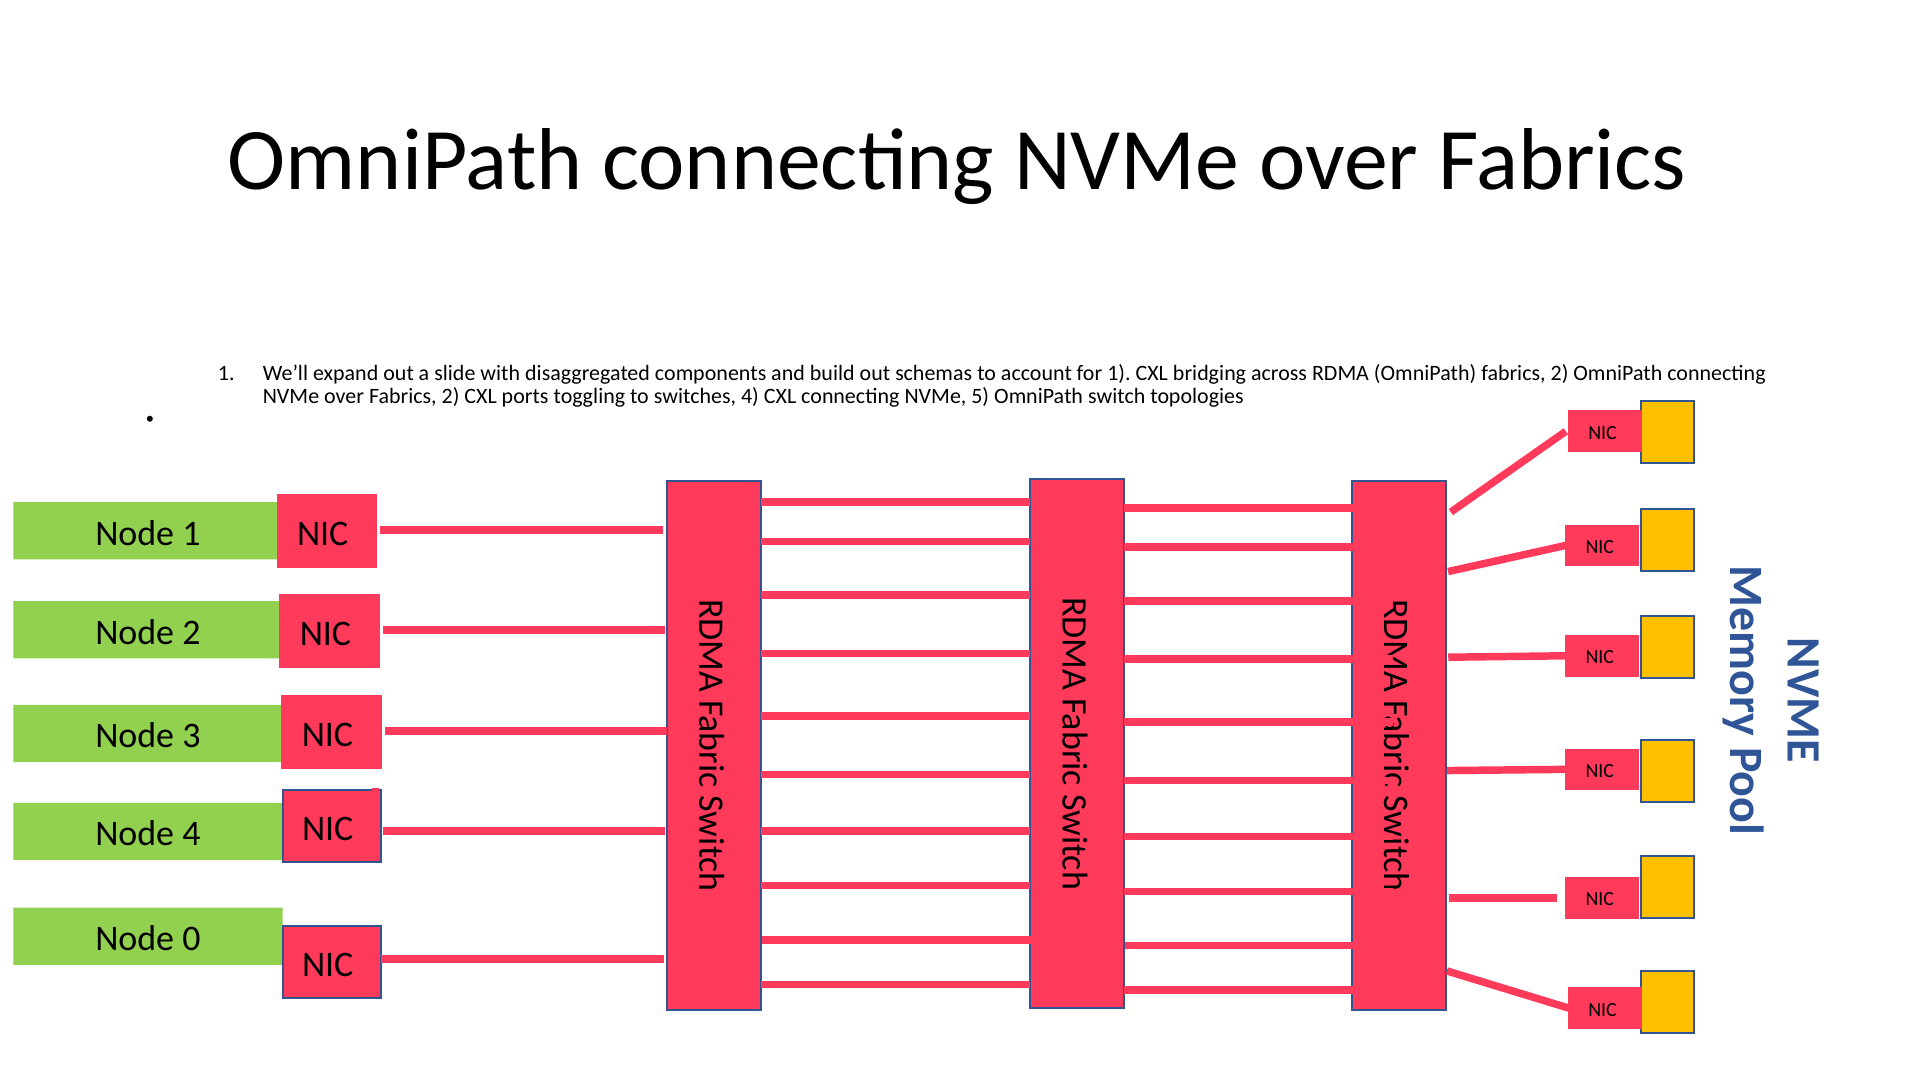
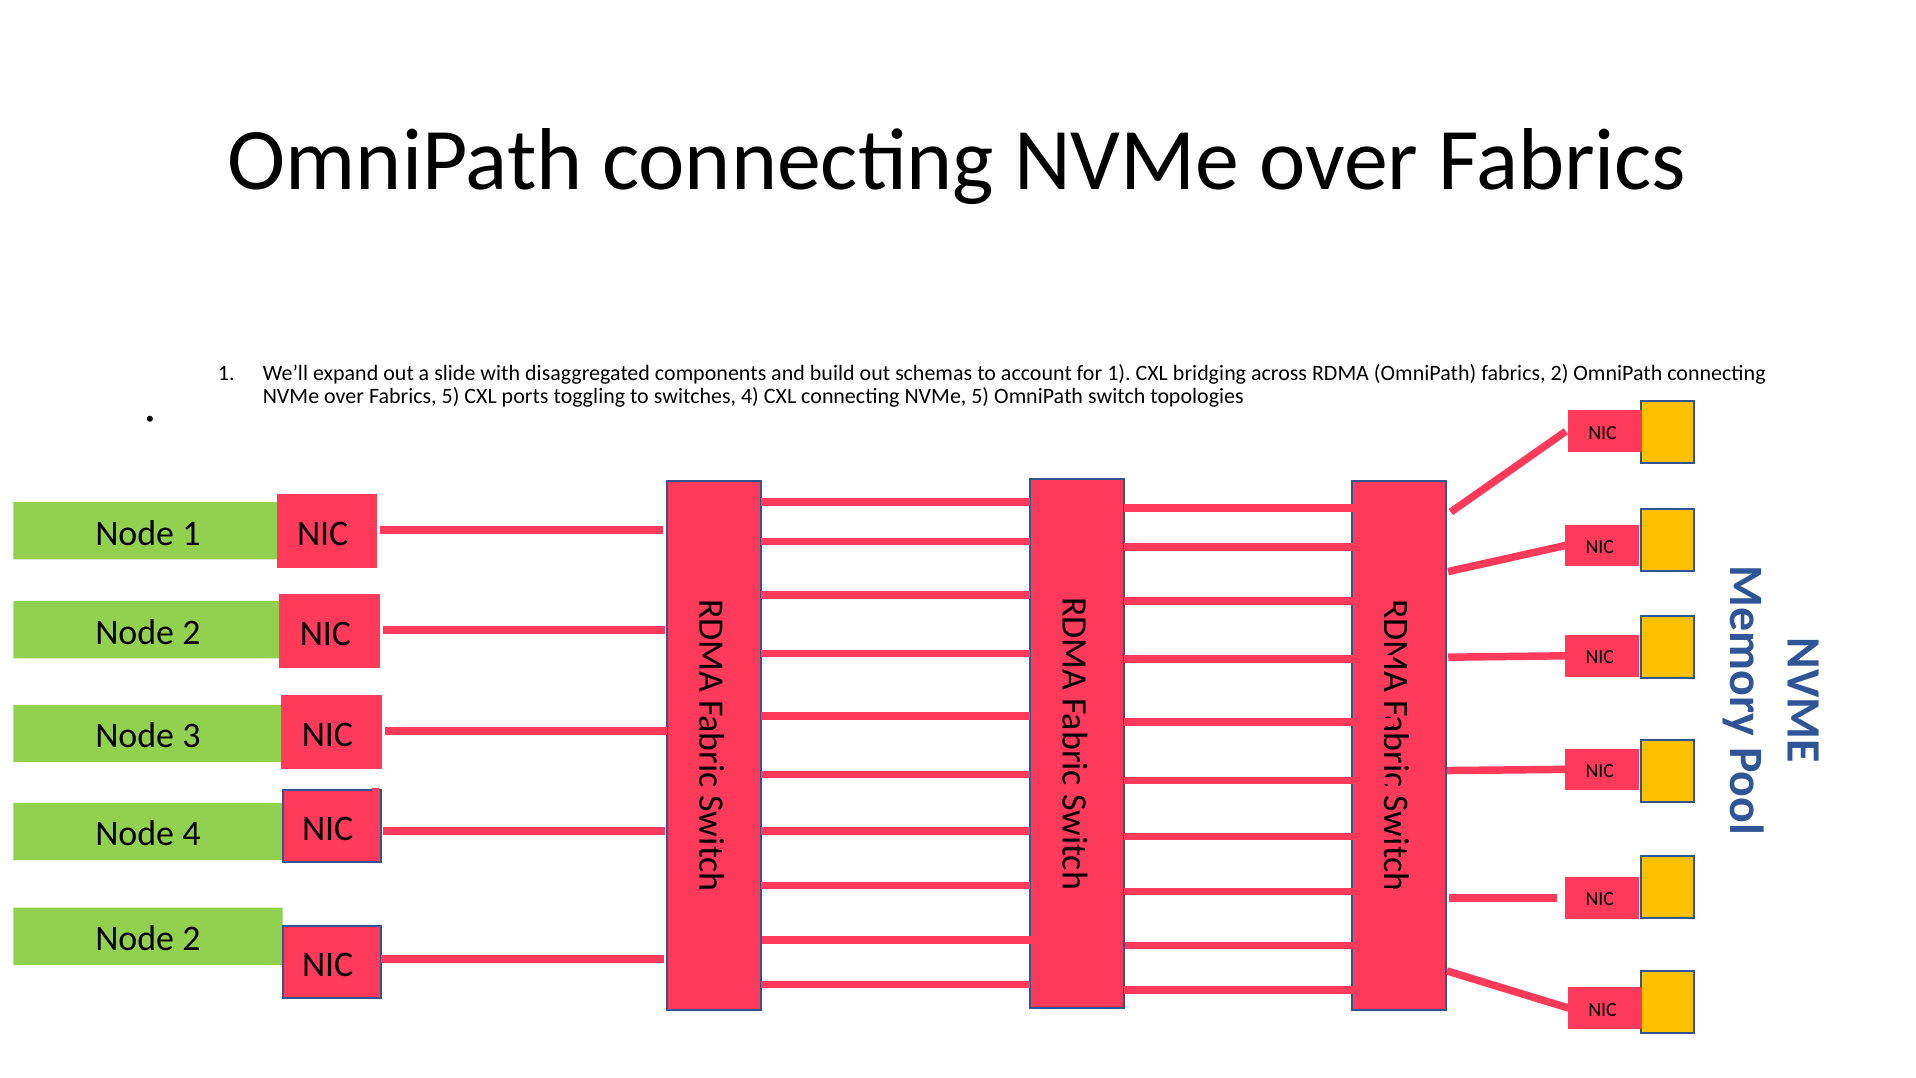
over Fabrics 2: 2 -> 5
0 at (191, 938): 0 -> 2
